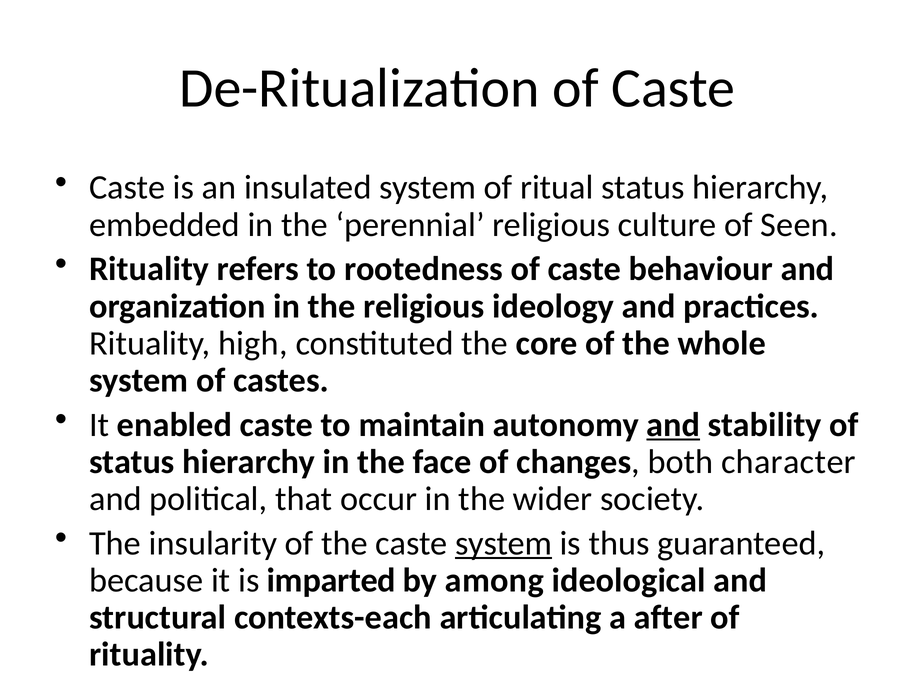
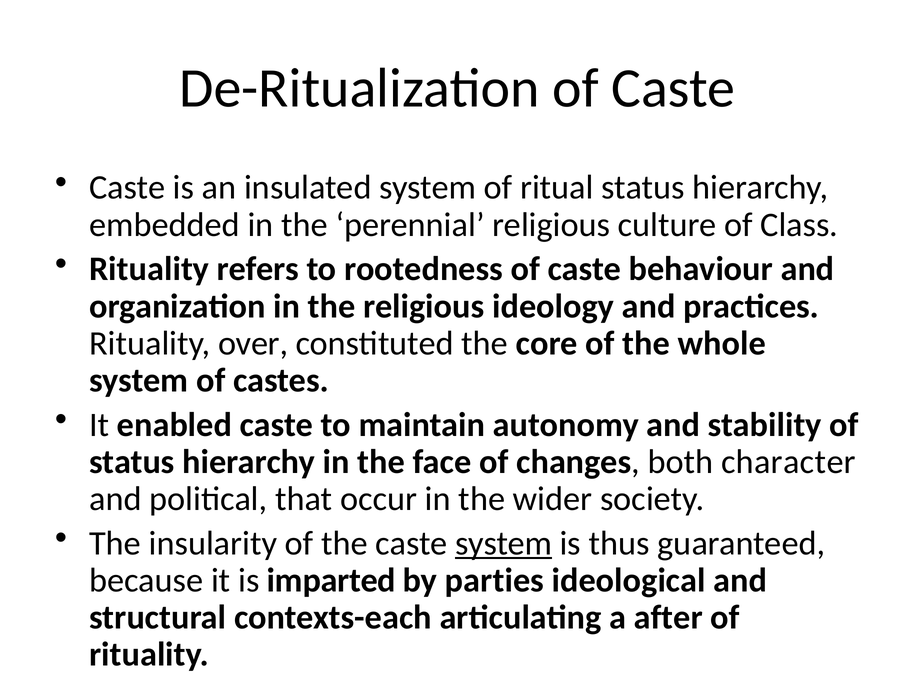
Seen: Seen -> Class
high: high -> over
and at (673, 425) underline: present -> none
among: among -> parties
